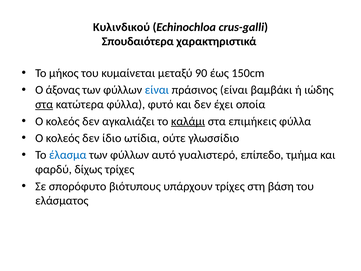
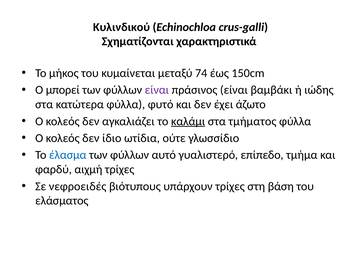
Σπουδαιότερα: Σπουδαιότερα -> Σχηματίζονται
90: 90 -> 74
άξονας: άξονας -> μπορεί
είναι at (157, 90) colour: blue -> purple
στα at (44, 104) underline: present -> none
οποία: οποία -> άζωτο
επιμήκεις: επιμήκεις -> τμήματος
δίχως: δίχως -> αιχμή
σπορόφυτο: σπορόφυτο -> νεφροειδές
